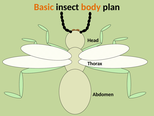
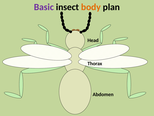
Basic colour: orange -> purple
